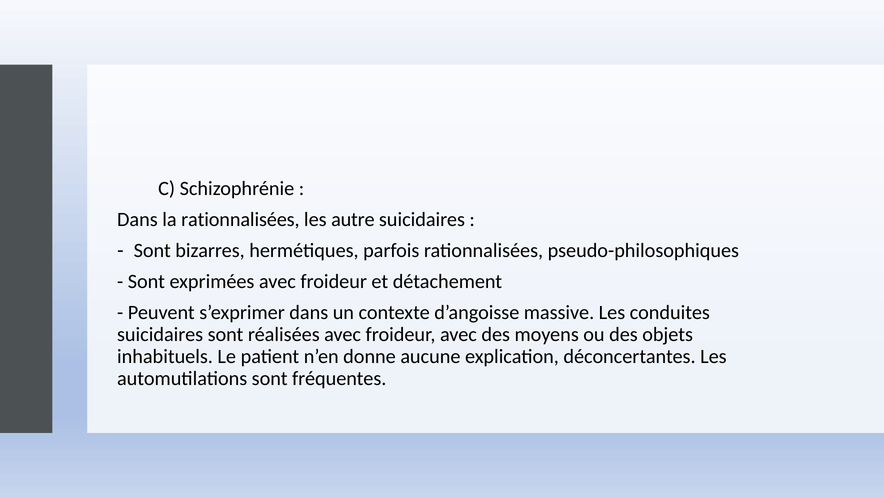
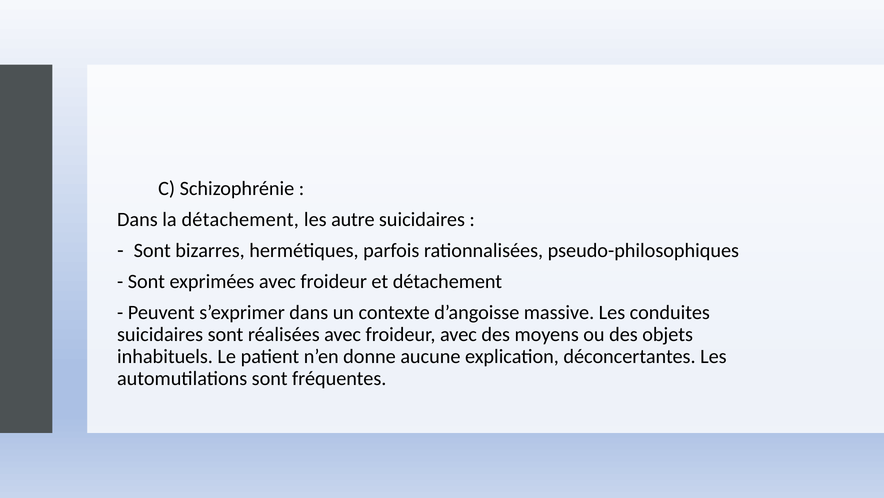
la rationnalisées: rationnalisées -> détachement
